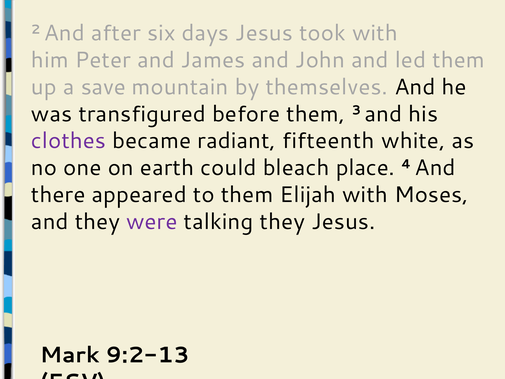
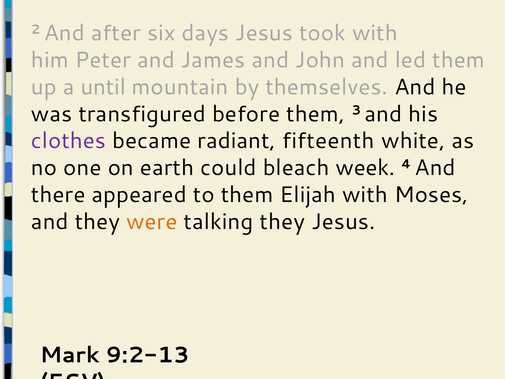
save: save -> until
place: place -> week
were colour: purple -> orange
